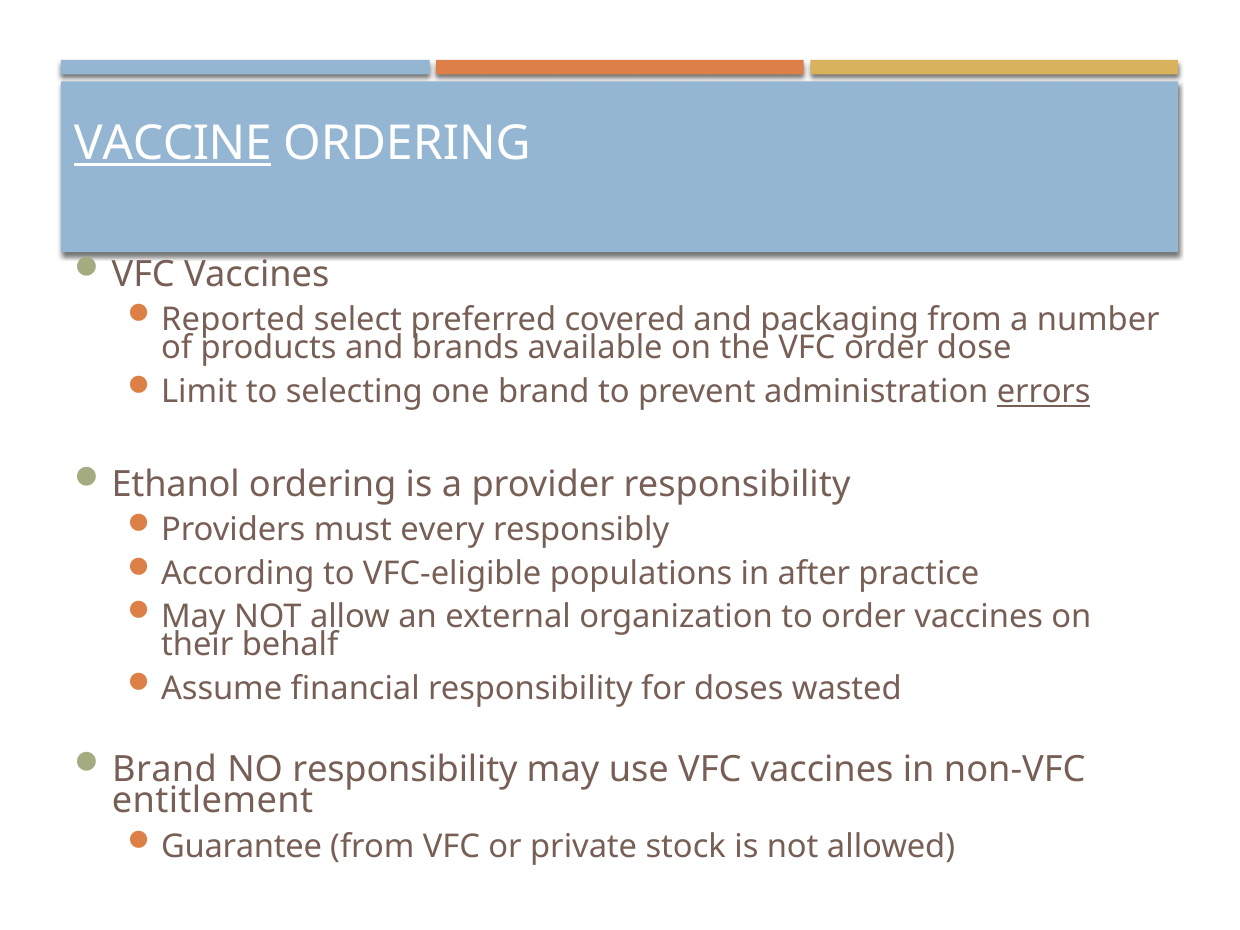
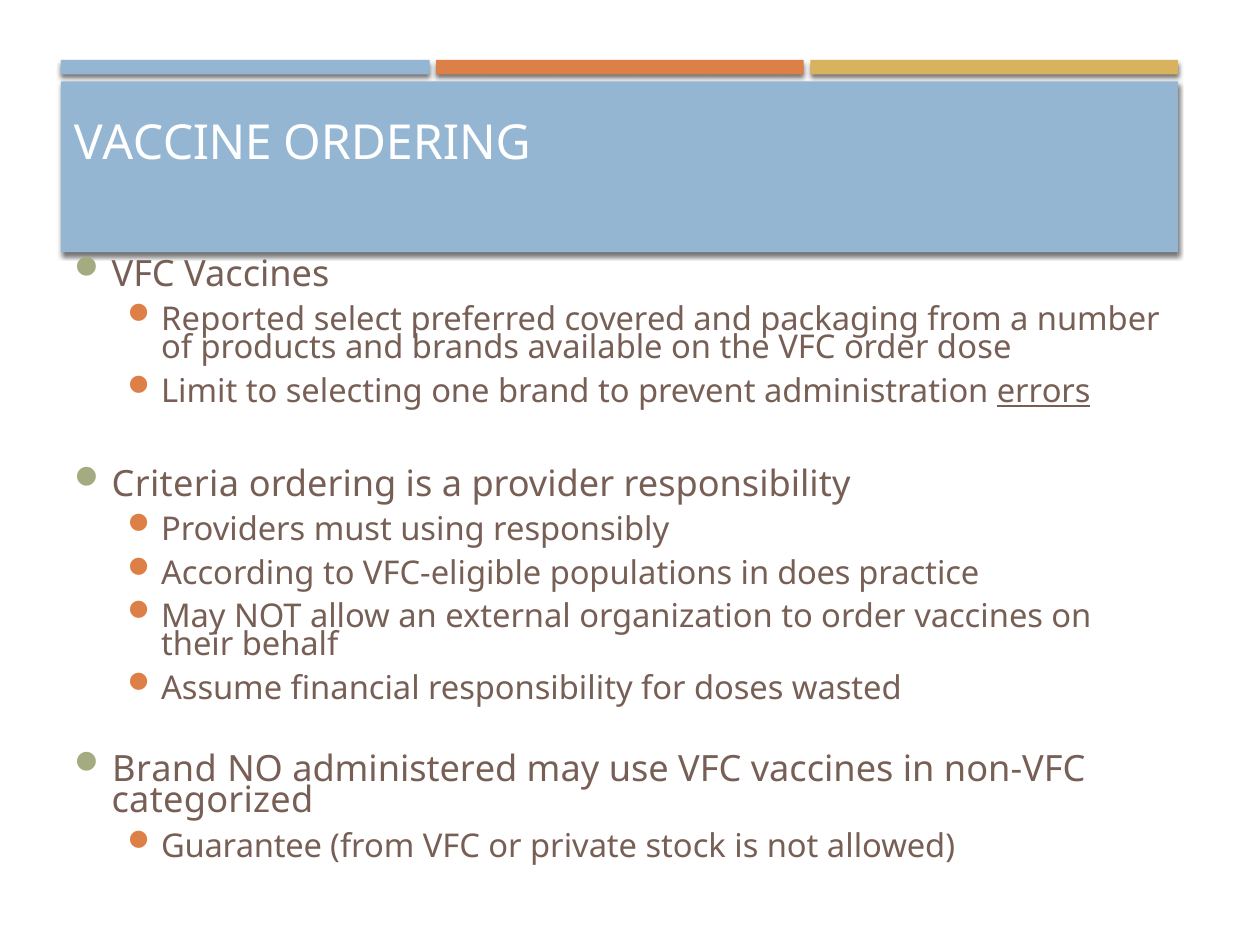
VACCINE underline: present -> none
Ethanol: Ethanol -> Criteria
every: every -> using
after: after -> does
NO responsibility: responsibility -> administered
entitlement: entitlement -> categorized
